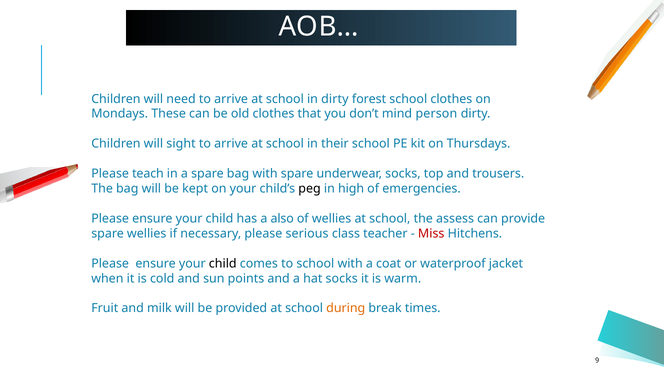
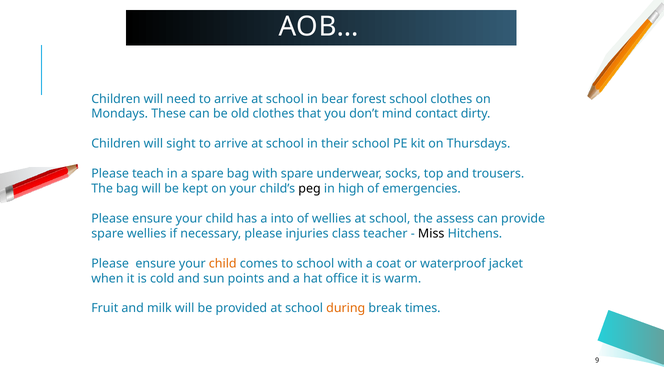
in dirty: dirty -> bear
person: person -> contact
also: also -> into
serious: serious -> injuries
Miss colour: red -> black
child at (223, 263) colour: black -> orange
hat socks: socks -> office
